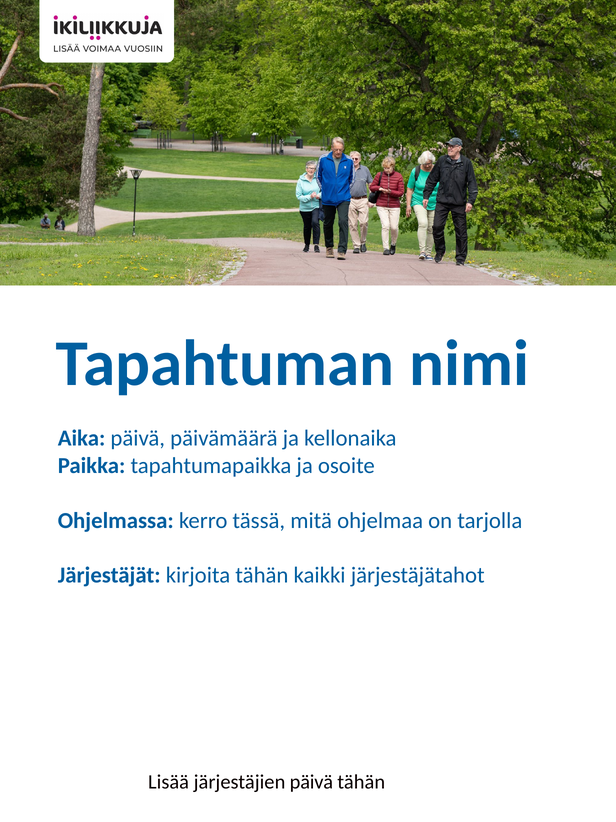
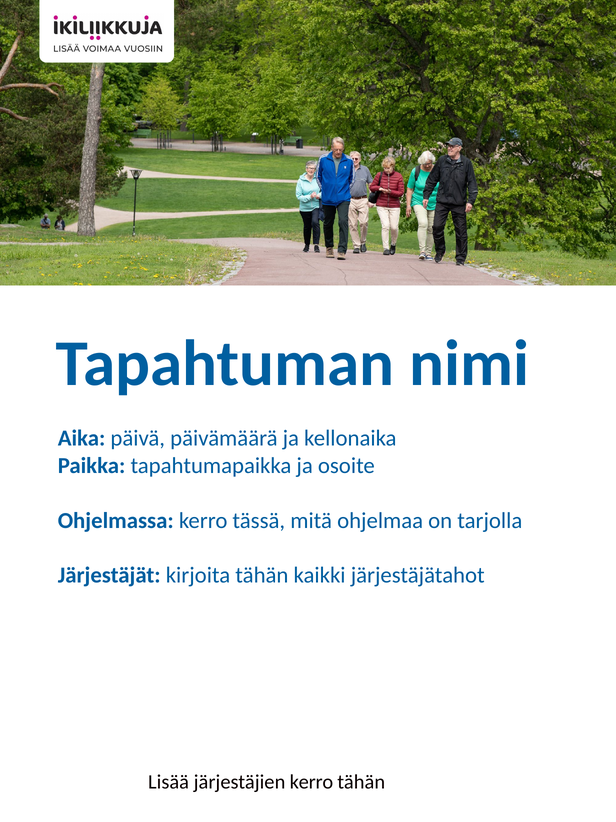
järjestäjien päivä: päivä -> kerro
